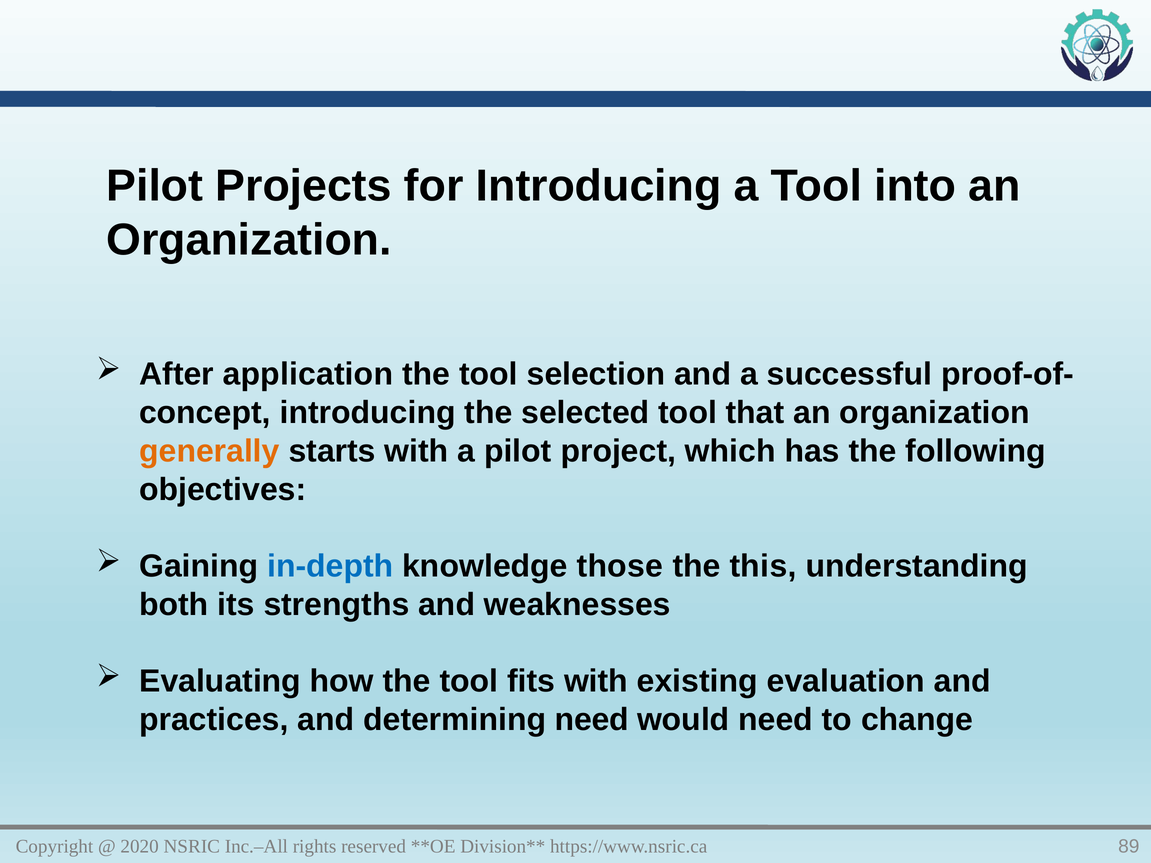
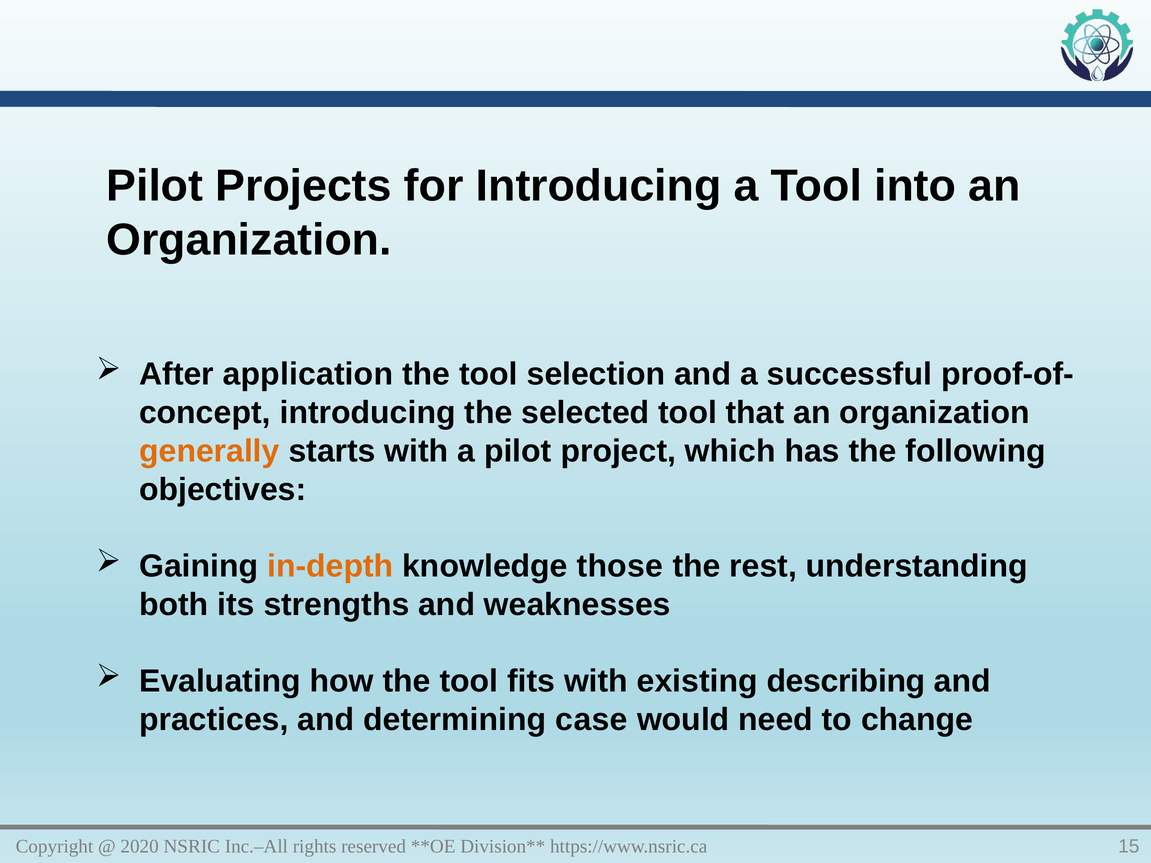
in-depth colour: blue -> orange
this: this -> rest
evaluation: evaluation -> describing
determining need: need -> case
89: 89 -> 15
